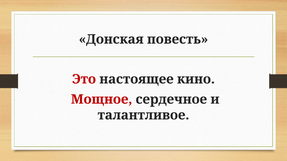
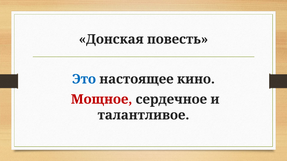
Это colour: red -> blue
